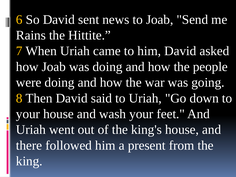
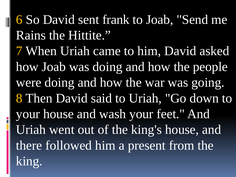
news: news -> frank
